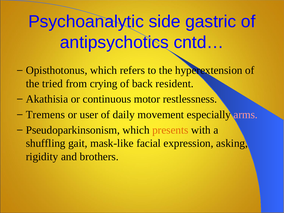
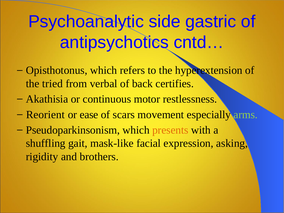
crying: crying -> verbal
resident: resident -> certifies
Tremens: Tremens -> Reorient
user: user -> ease
daily: daily -> scars
arms colour: pink -> light green
